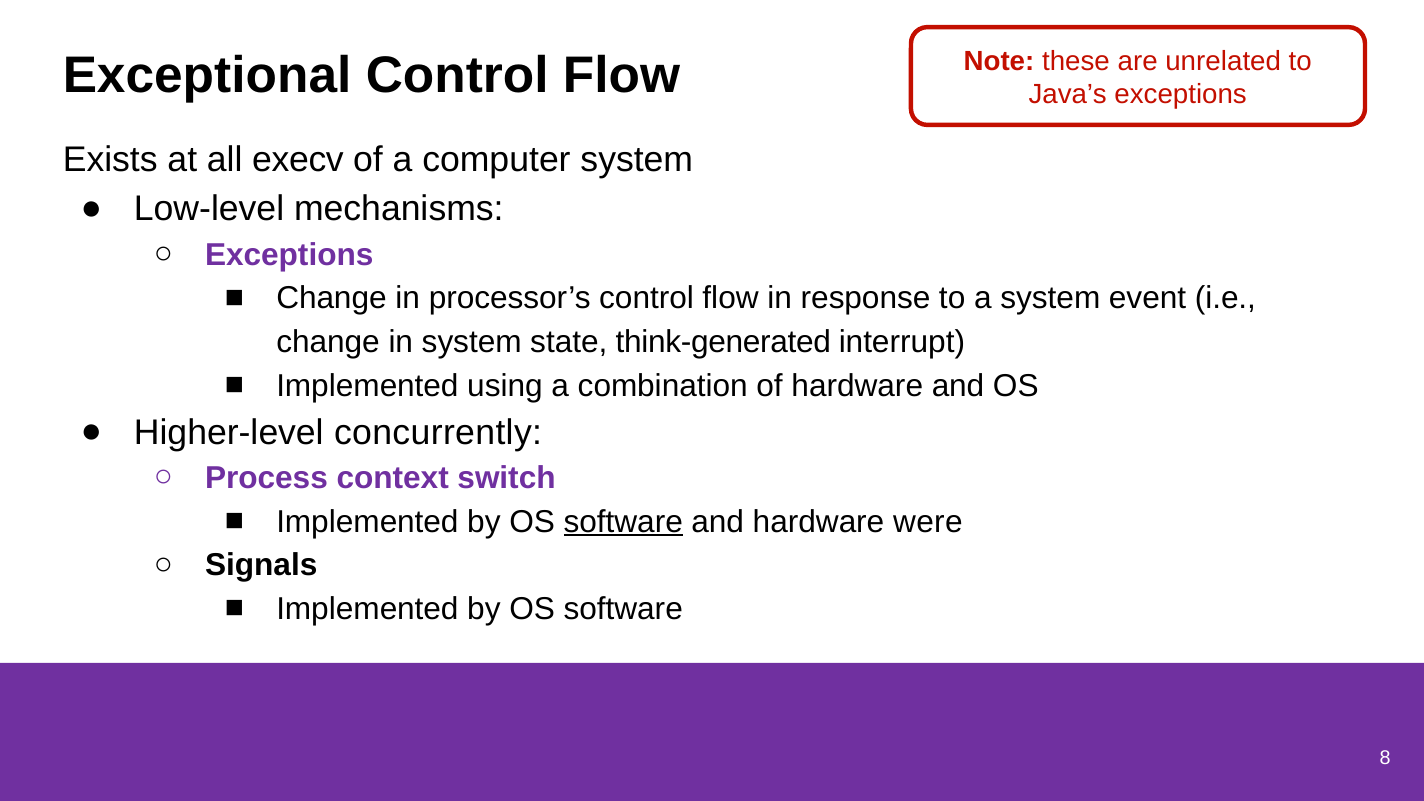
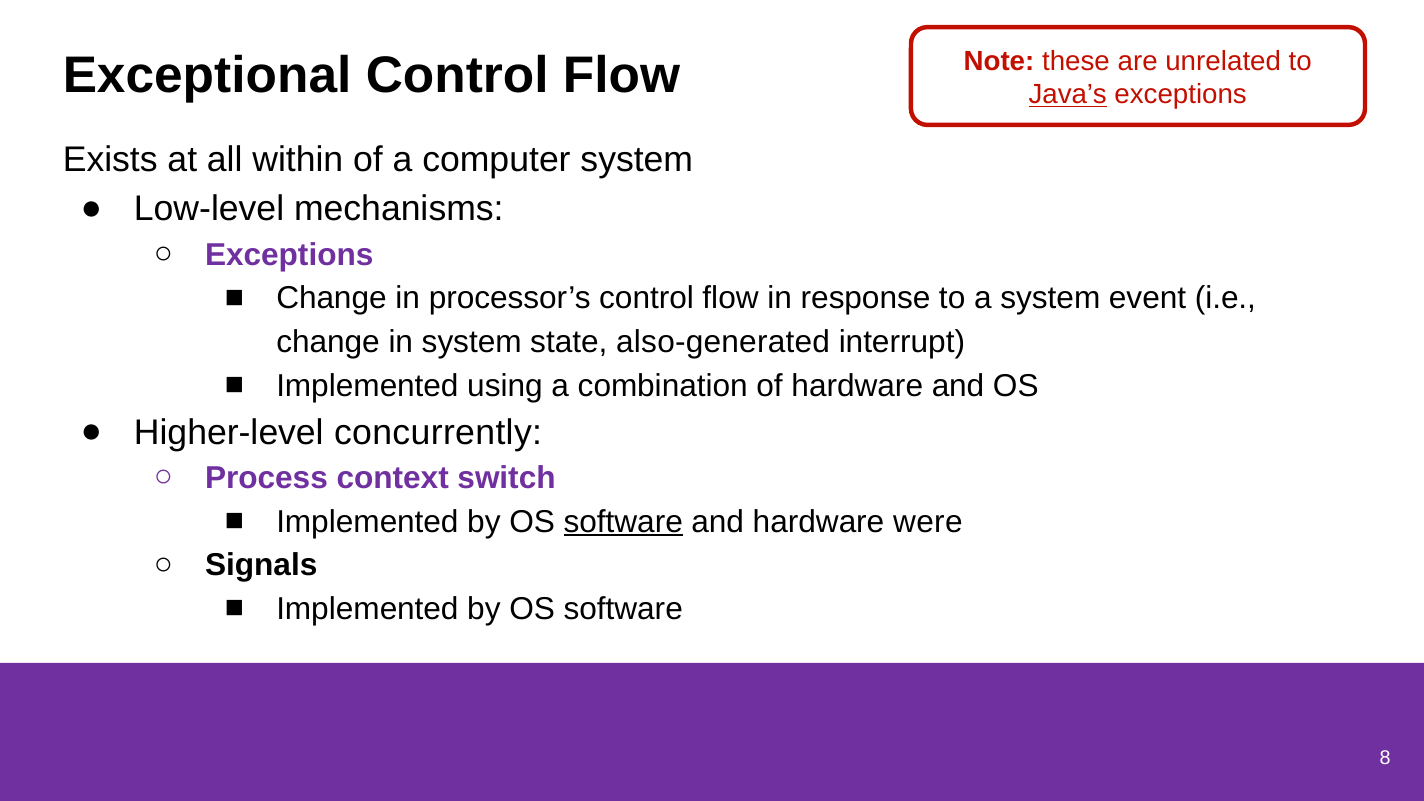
Java’s underline: none -> present
execv: execv -> within
think-generated: think-generated -> also-generated
